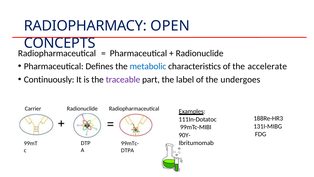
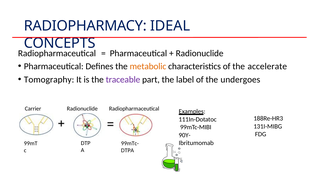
OPEN: OPEN -> IDEAL
metabolic colour: blue -> orange
Continuously: Continuously -> Tomography
